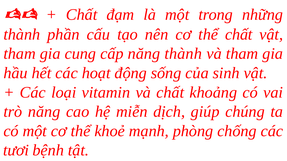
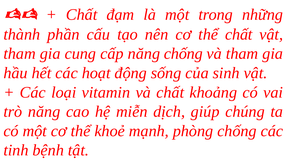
năng thành: thành -> chống
tươi: tươi -> tinh
